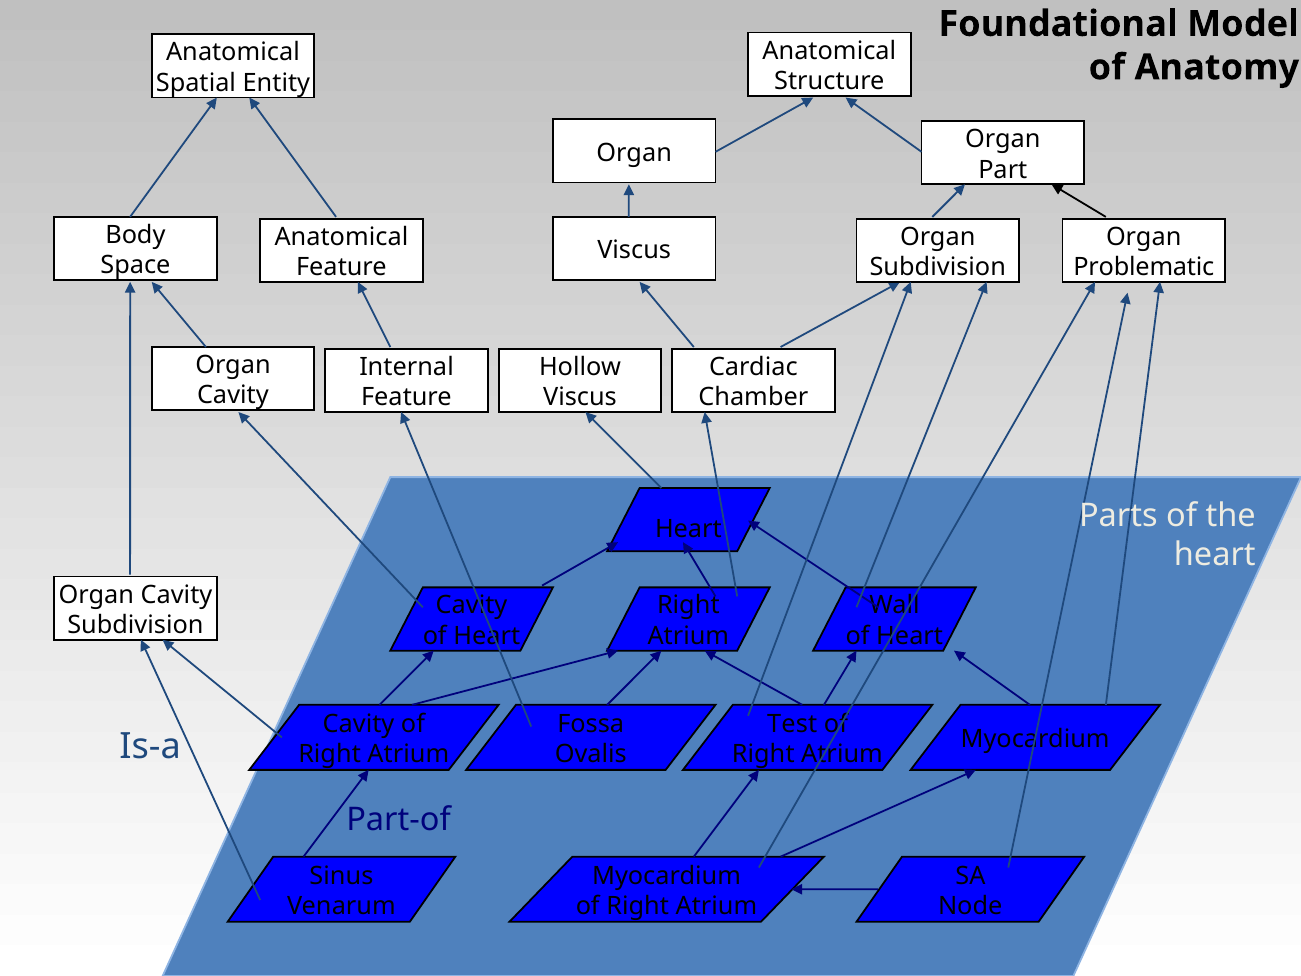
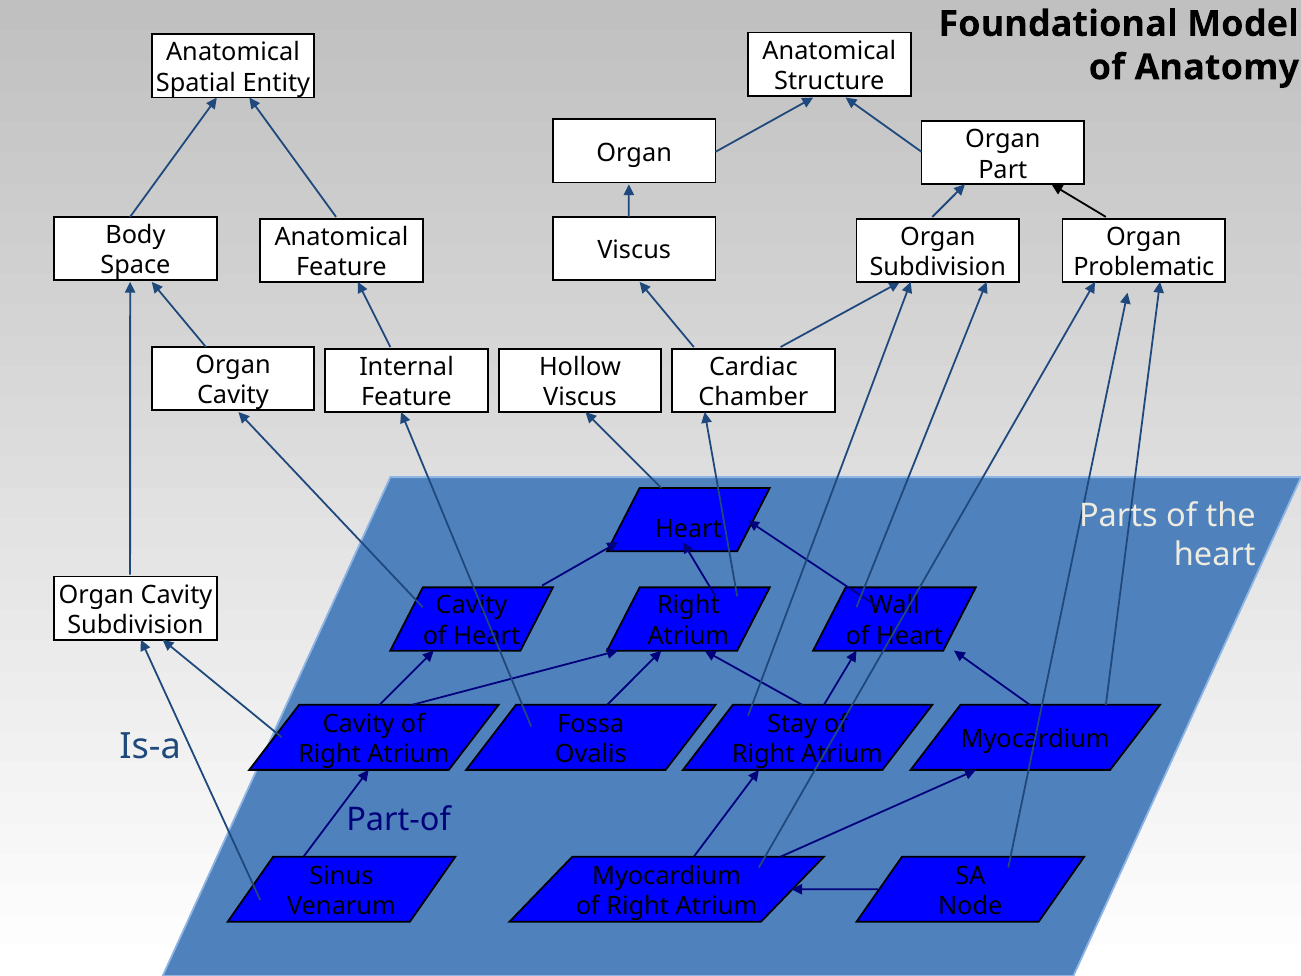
Test: Test -> Stay
